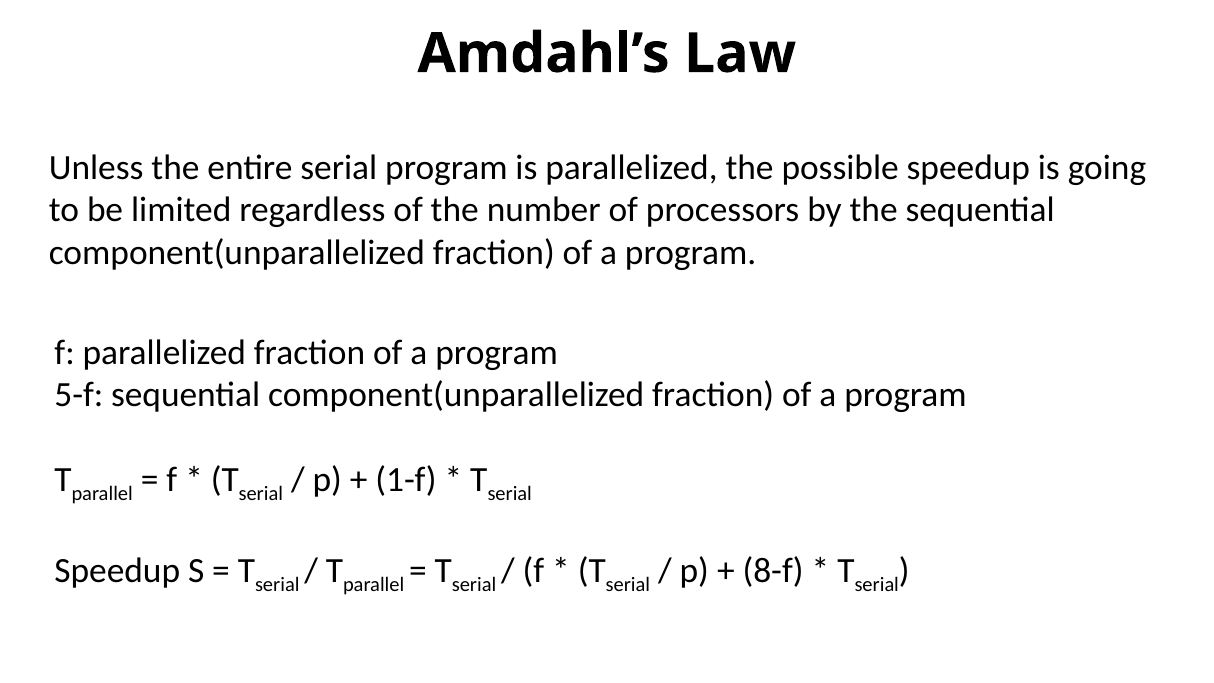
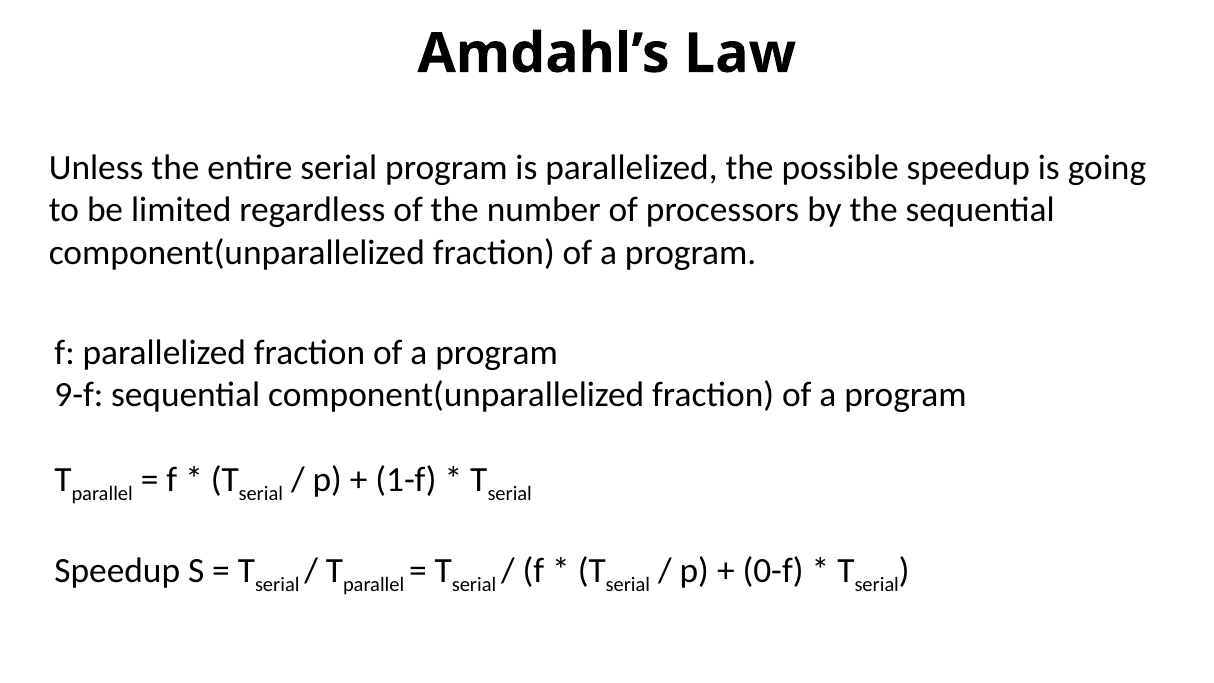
5-f: 5-f -> 9-f
8-f: 8-f -> 0-f
